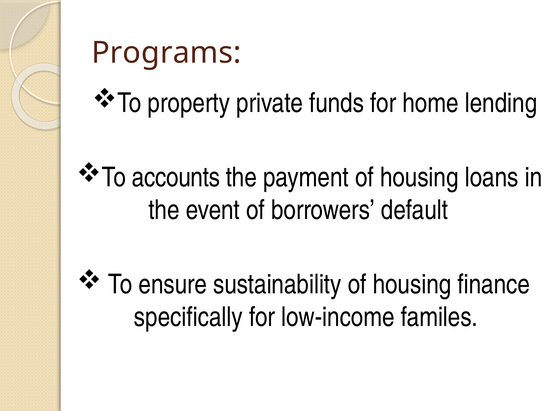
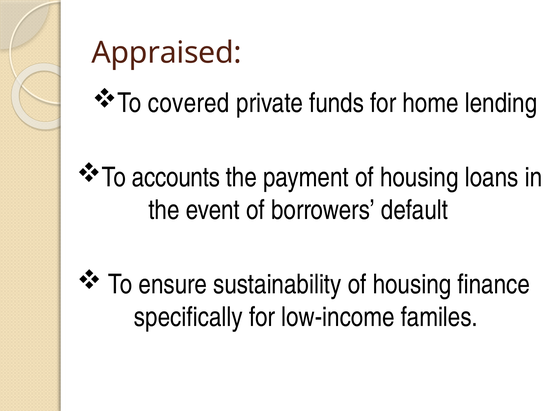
Programs: Programs -> Appraised
property: property -> covered
